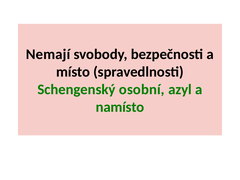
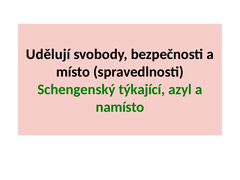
Nemají: Nemají -> Udělují
osobní: osobní -> týkající
